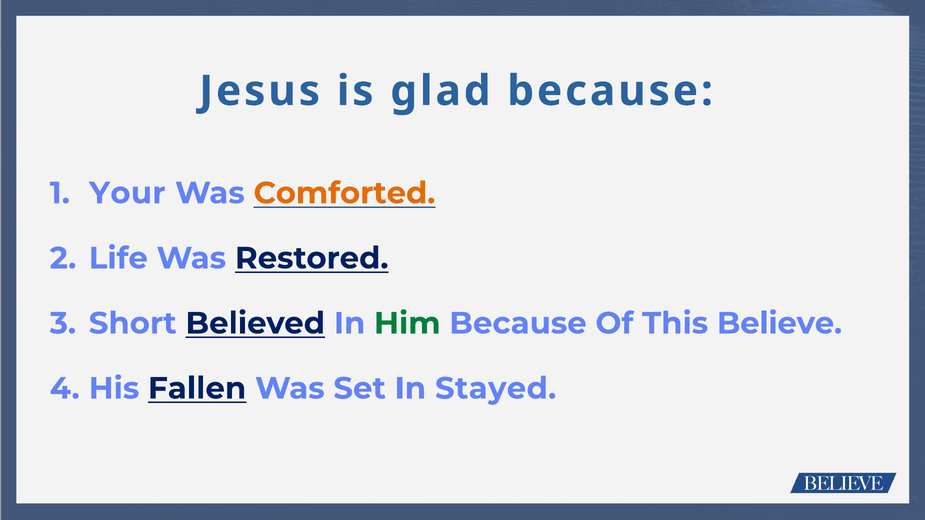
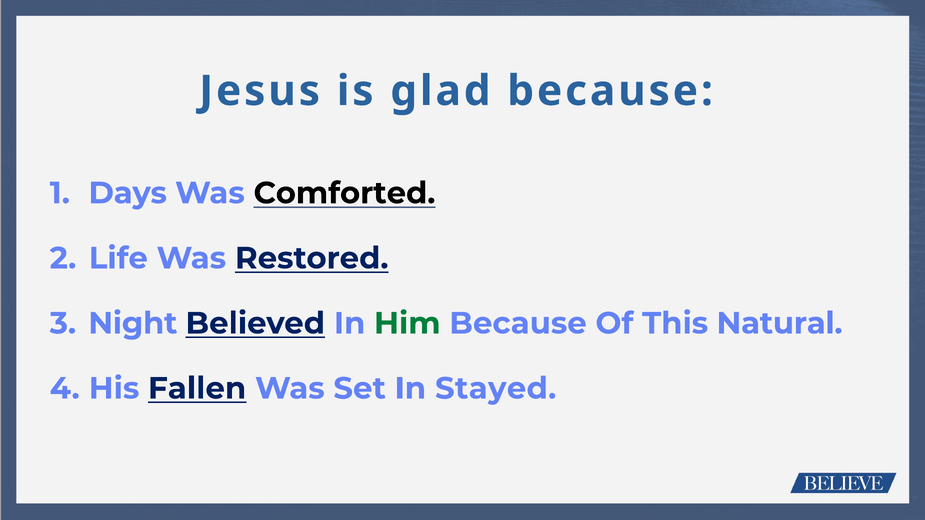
Your: Your -> Days
Comforted colour: orange -> black
Short: Short -> Night
Believe: Believe -> Natural
